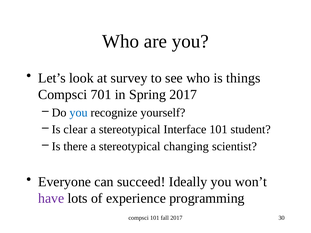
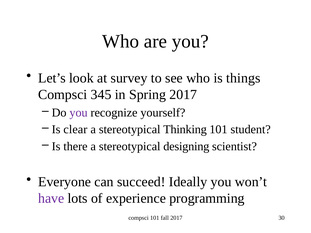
701: 701 -> 345
you at (79, 113) colour: blue -> purple
Interface: Interface -> Thinking
changing: changing -> designing
